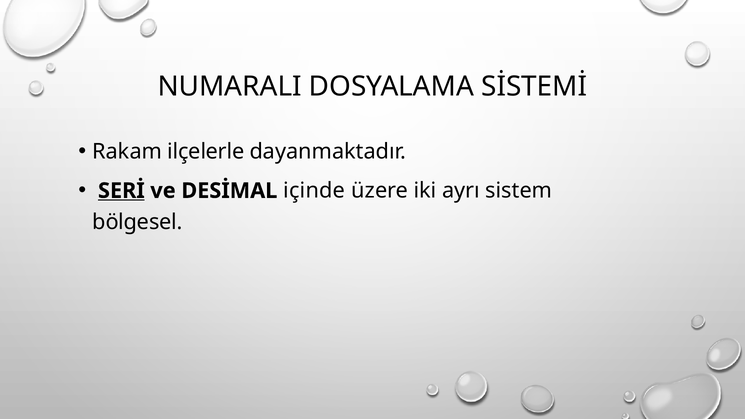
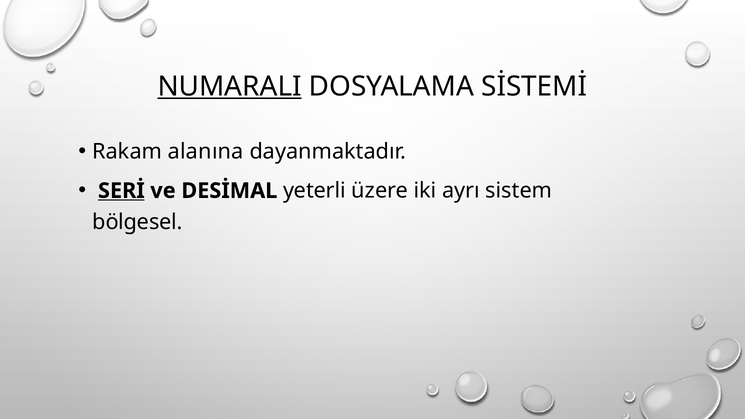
NUMARALI underline: none -> present
ilçelerle: ilçelerle -> alanına
içinde: içinde -> yeterli
